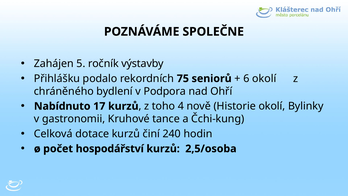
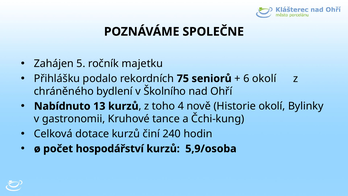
výstavby: výstavby -> majetku
Podpora: Podpora -> Školního
17: 17 -> 13
2,5/osoba: 2,5/osoba -> 5,9/osoba
